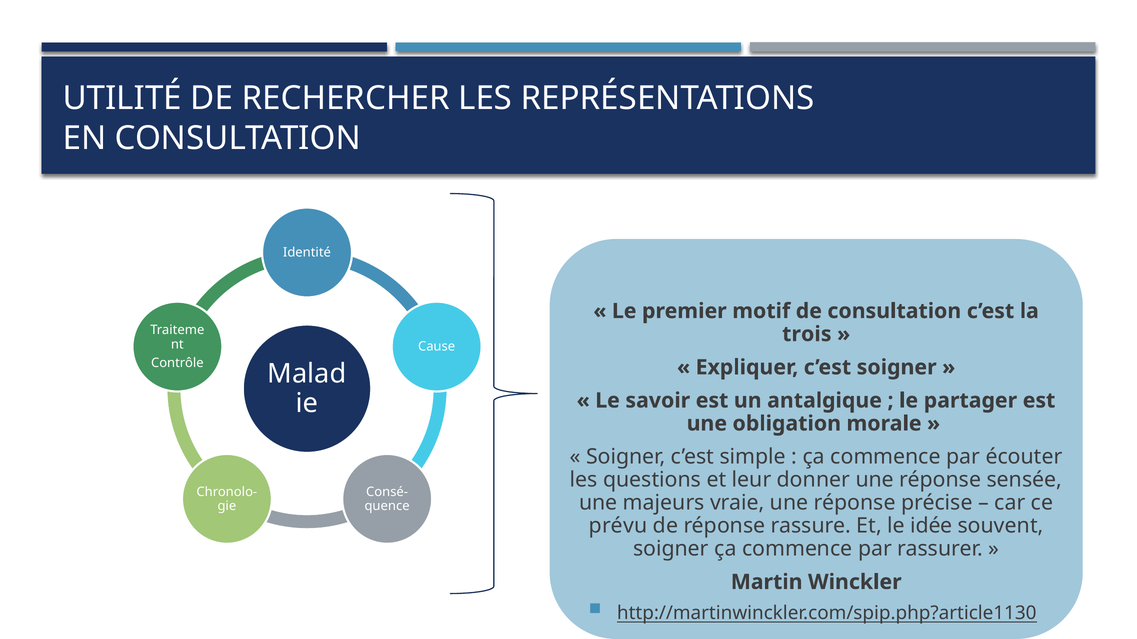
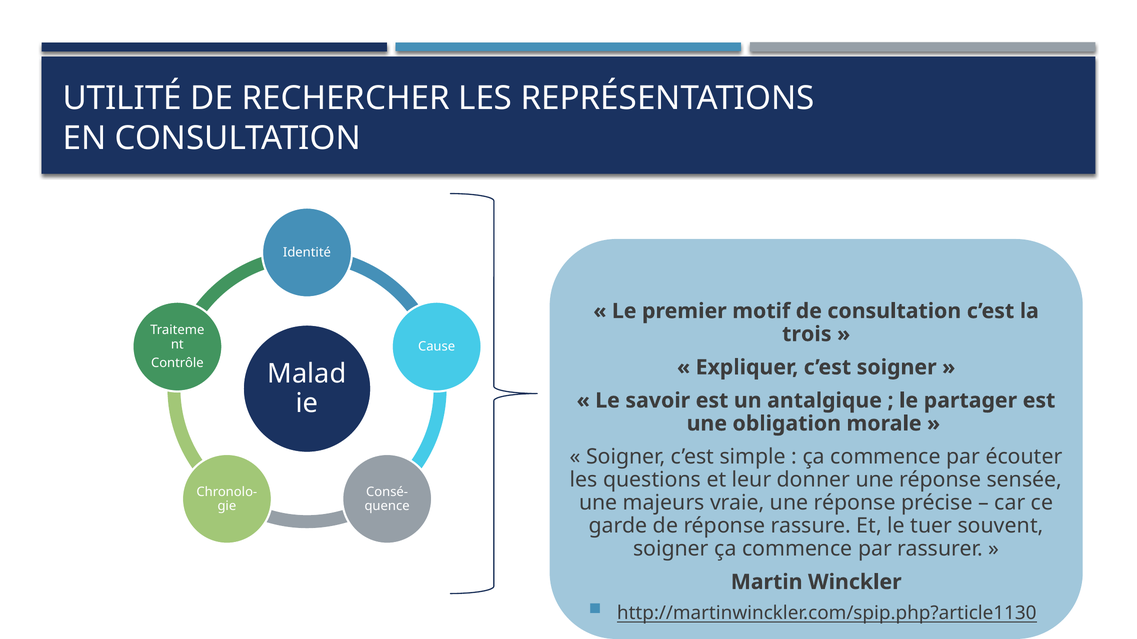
prévu: prévu -> garde
idée: idée -> tuer
